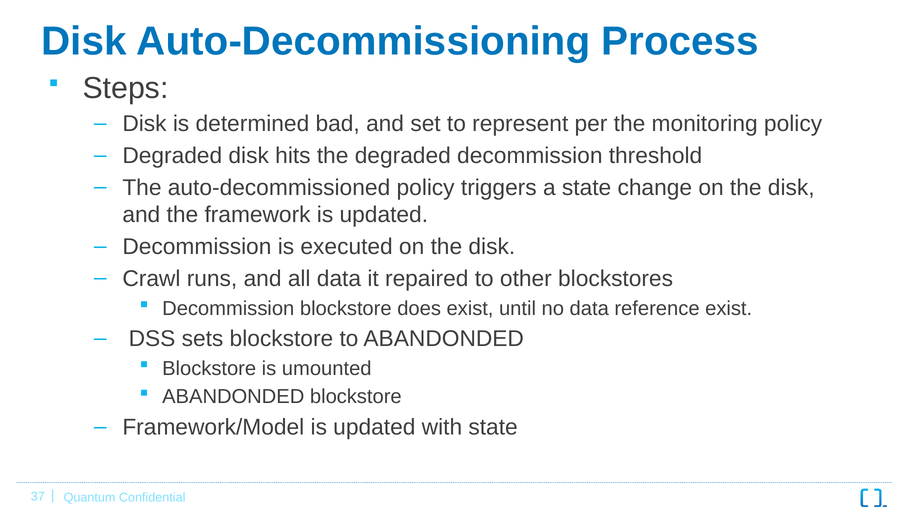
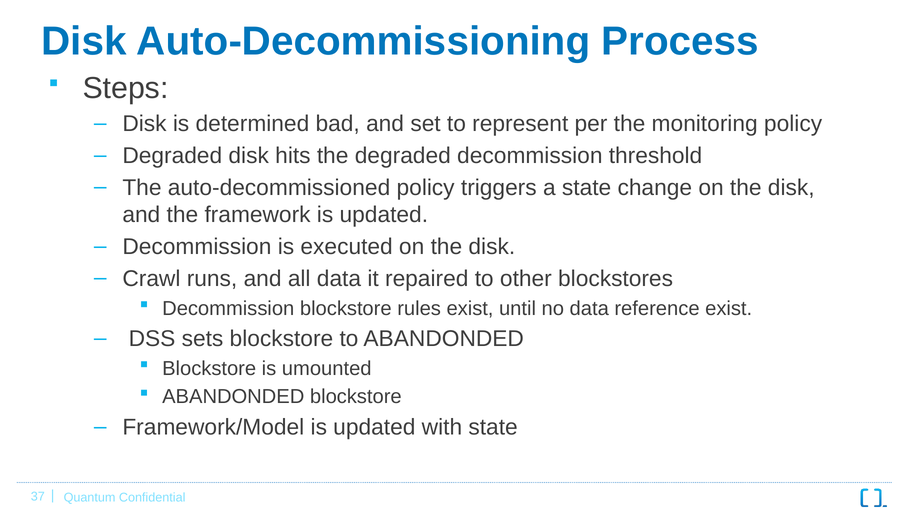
does: does -> rules
